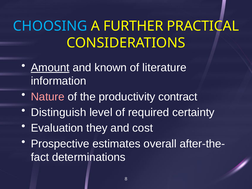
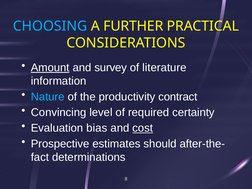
known: known -> survey
Nature colour: pink -> light blue
Distinguish: Distinguish -> Convincing
they: they -> bias
cost underline: none -> present
overall: overall -> should
